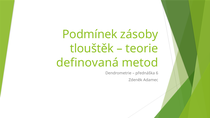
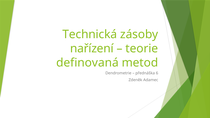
Podmínek: Podmínek -> Technická
tlouštěk: tlouštěk -> nařízení
